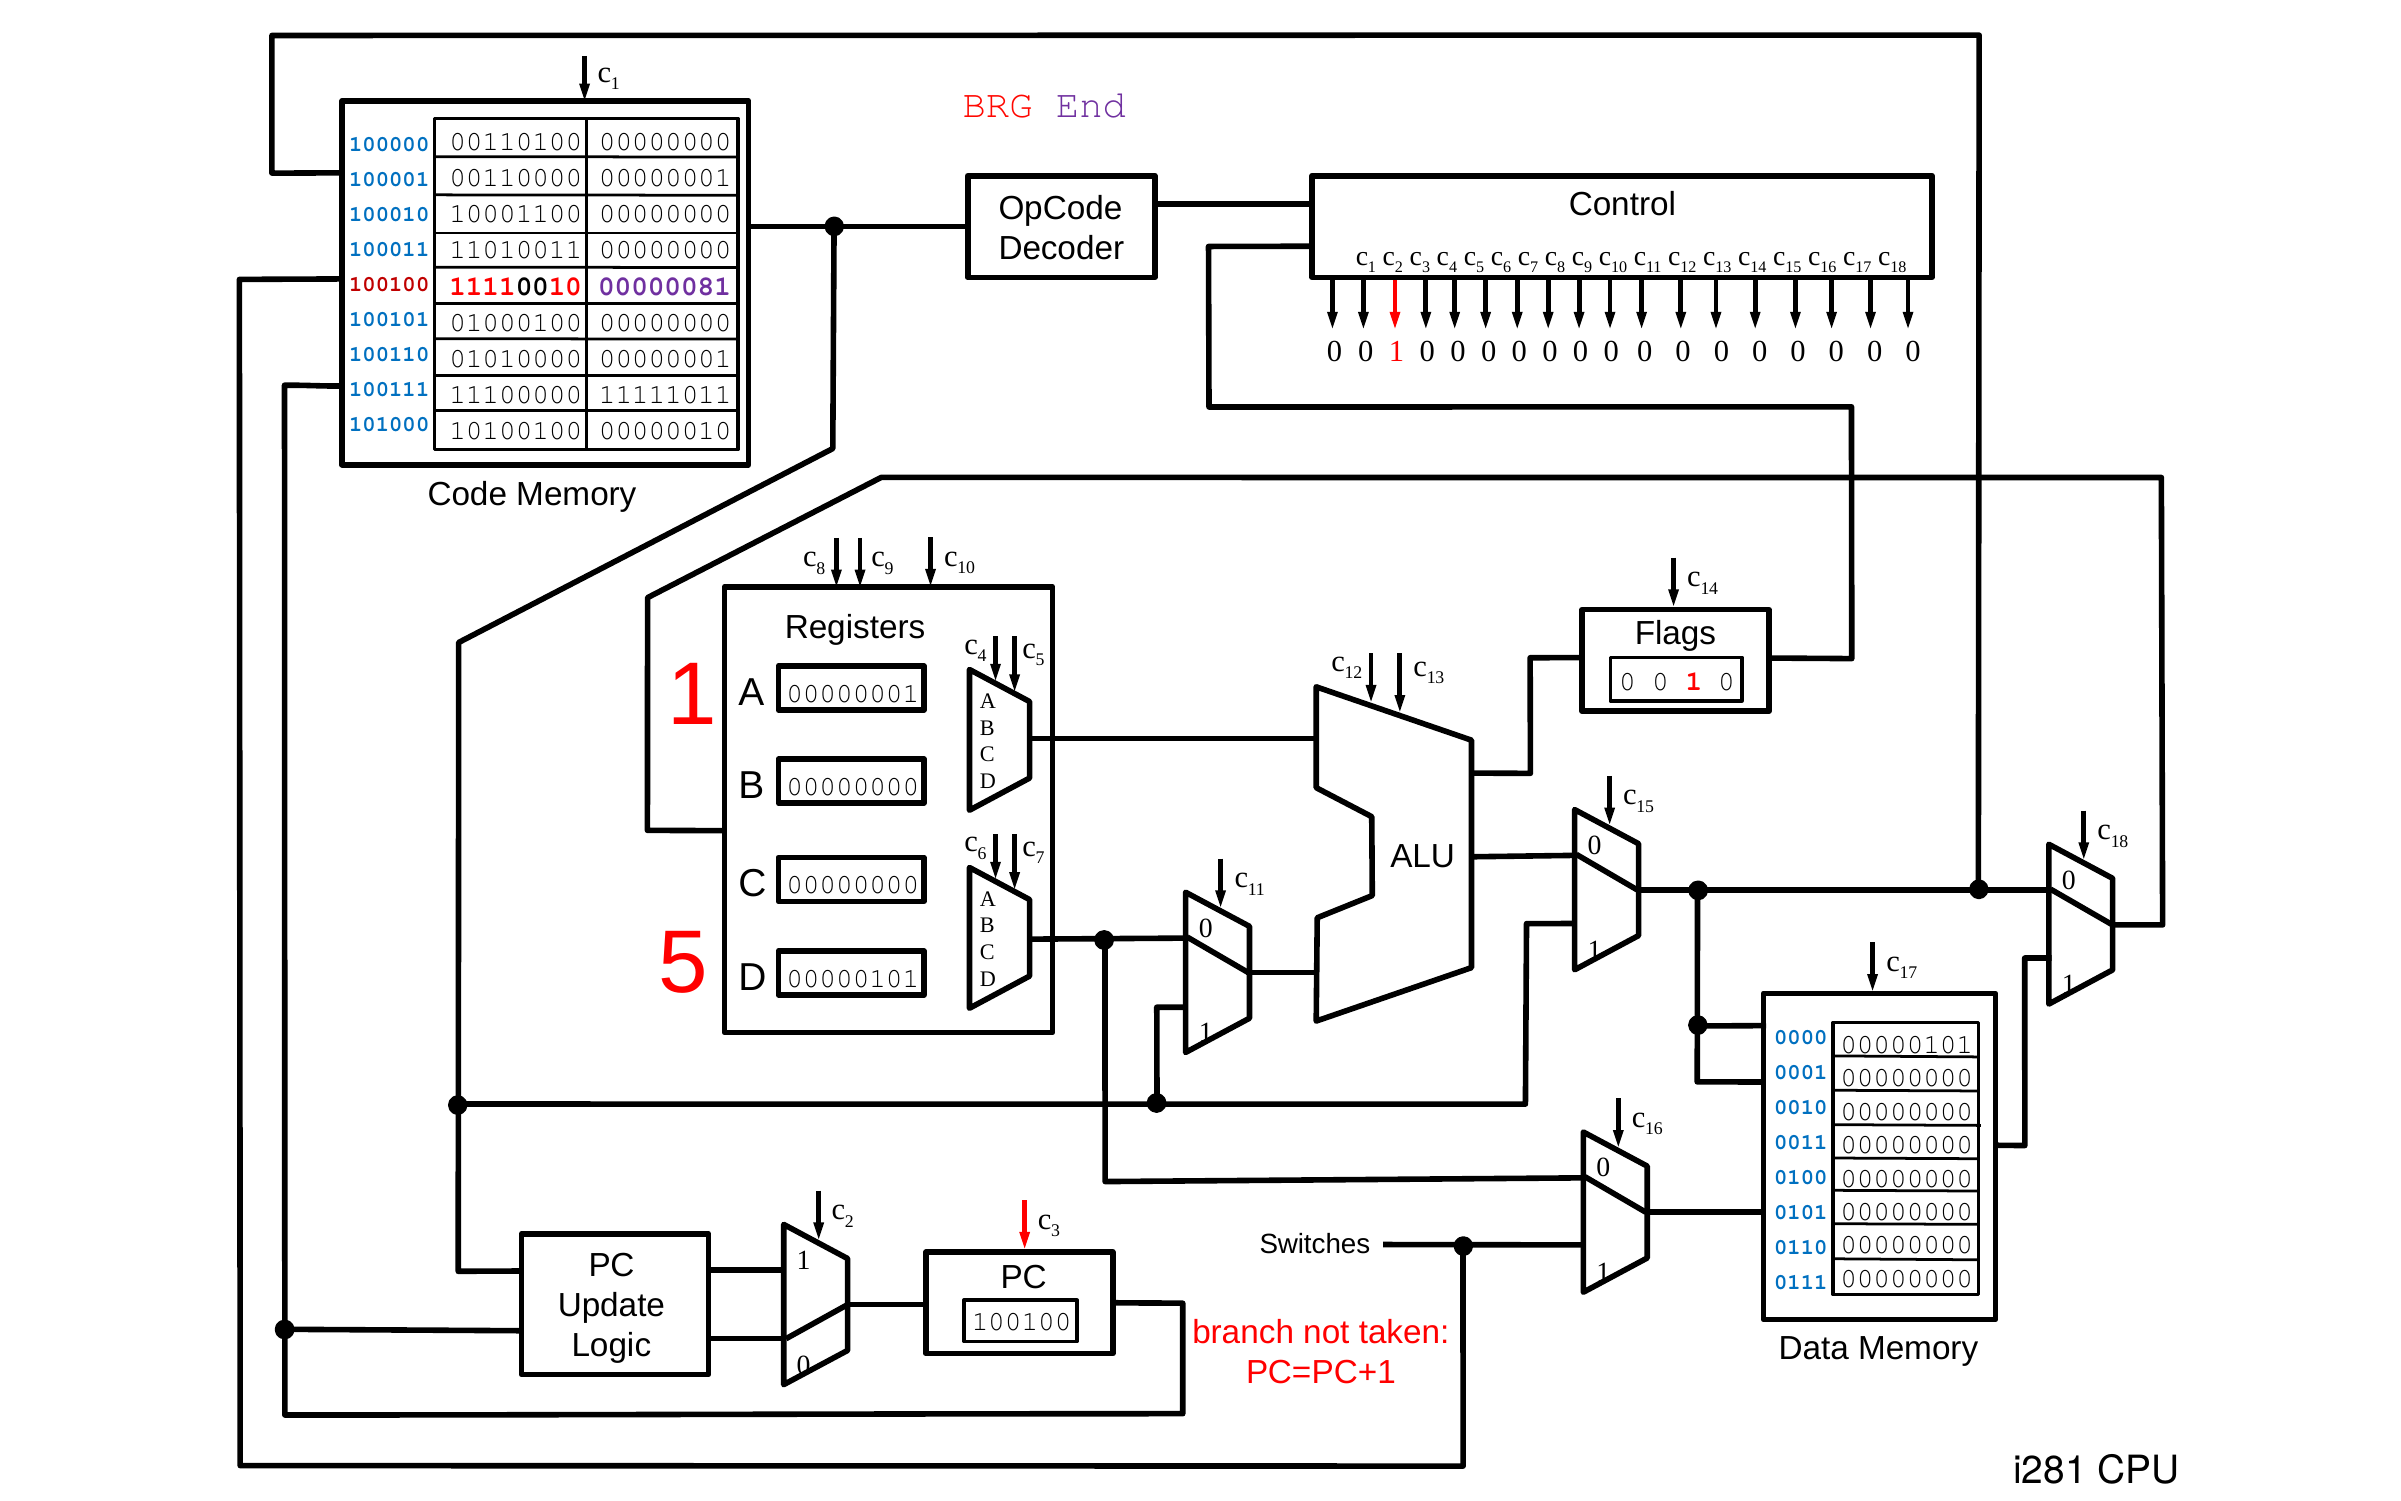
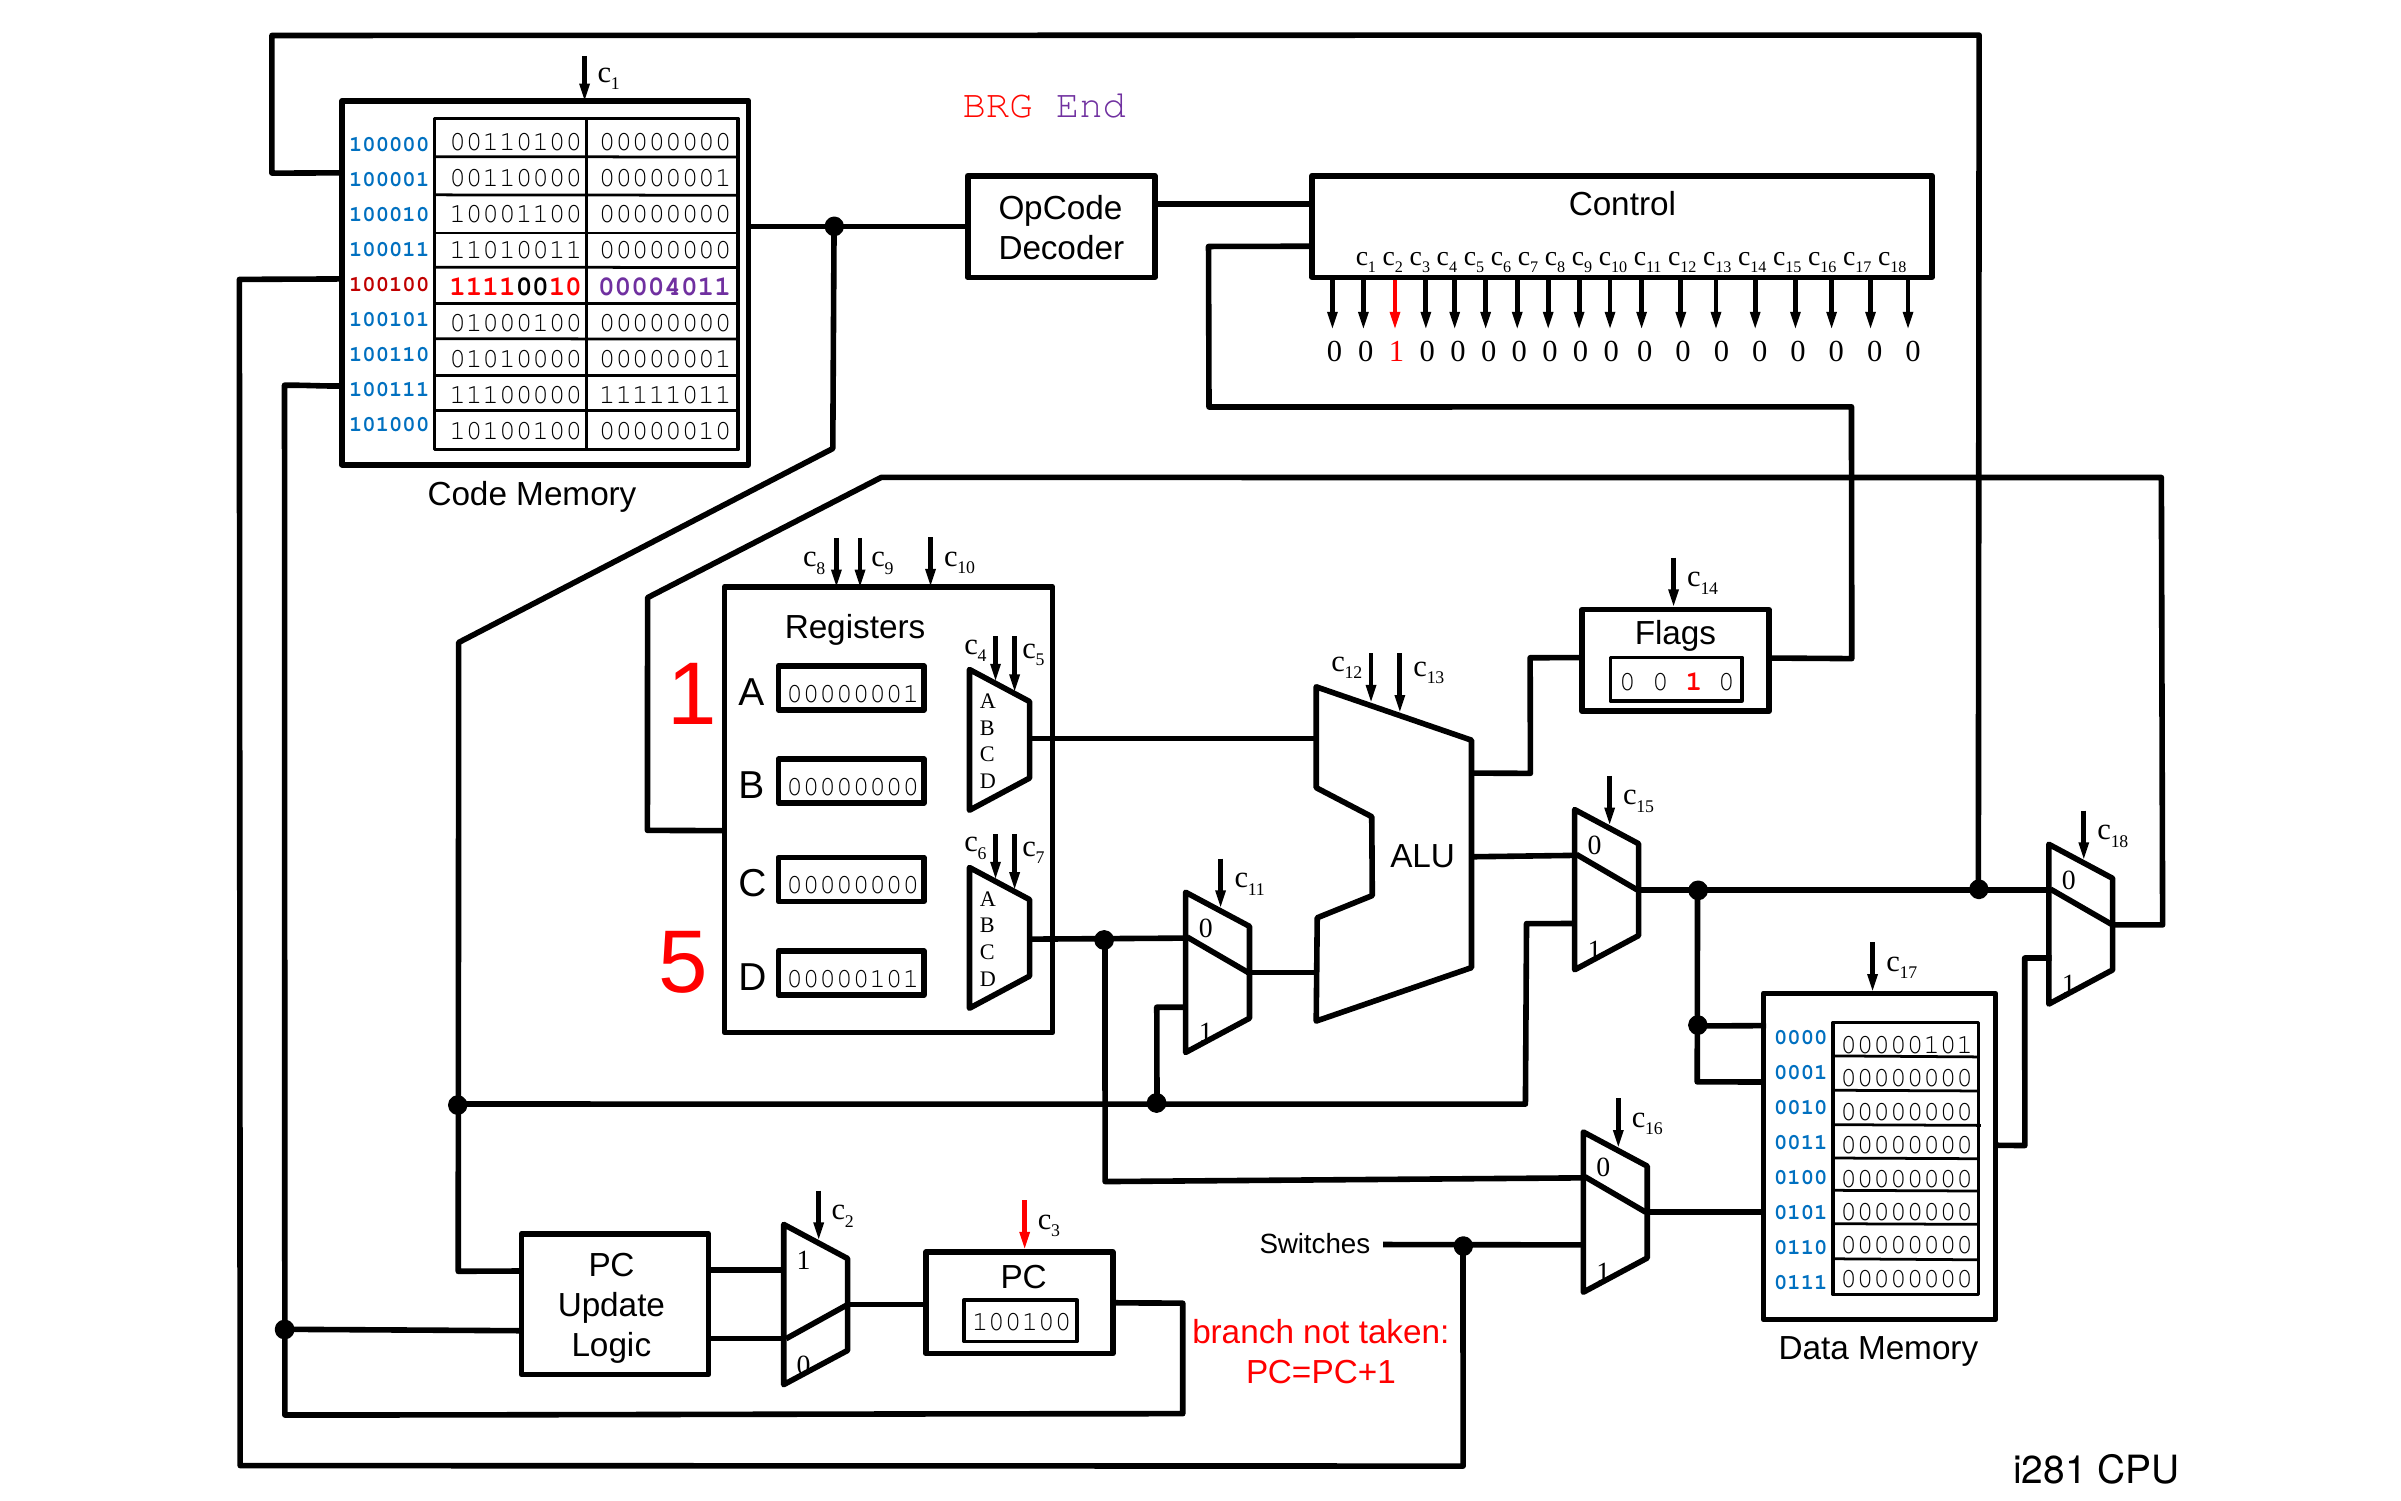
00000081: 00000081 -> 00004011
